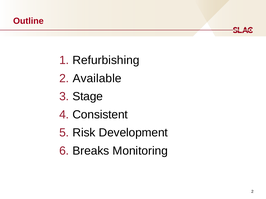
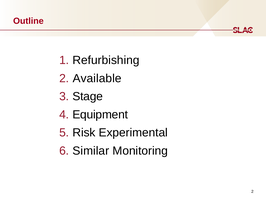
Consistent: Consistent -> Equipment
Development: Development -> Experimental
Breaks: Breaks -> Similar
